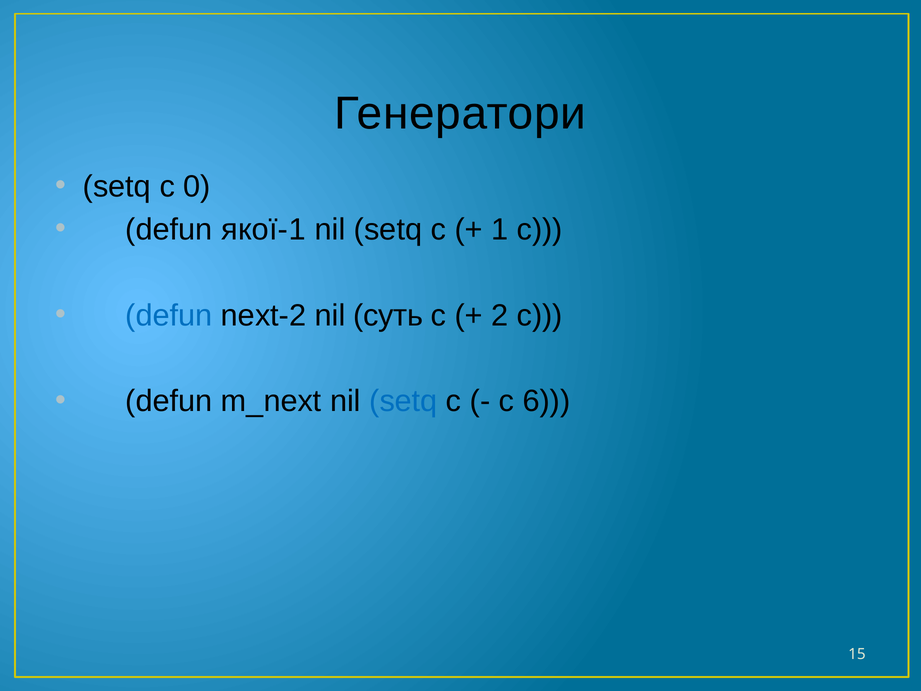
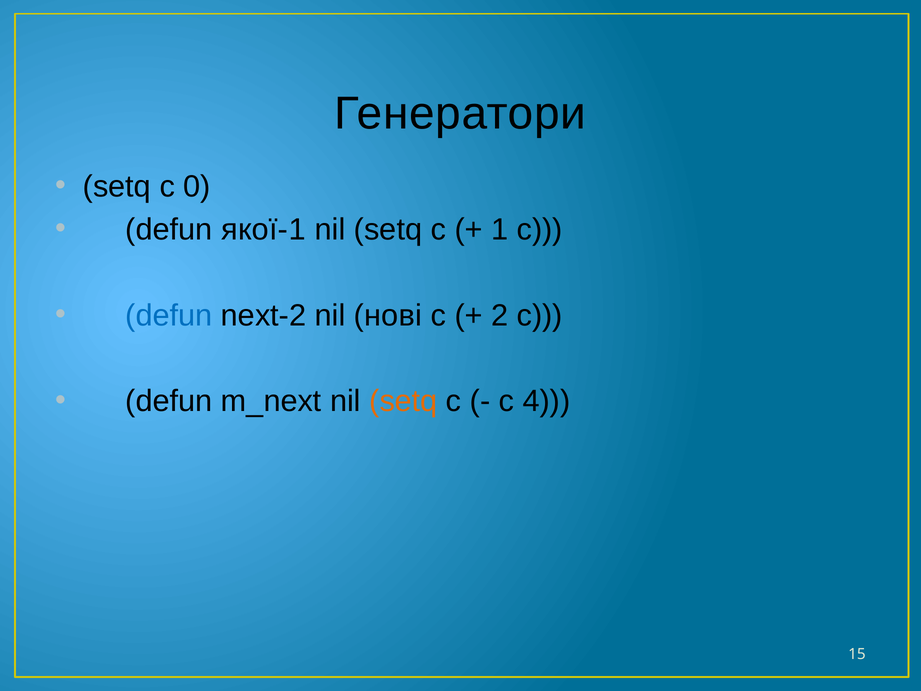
суть: суть -> нові
setq at (403, 401) colour: blue -> orange
6: 6 -> 4
